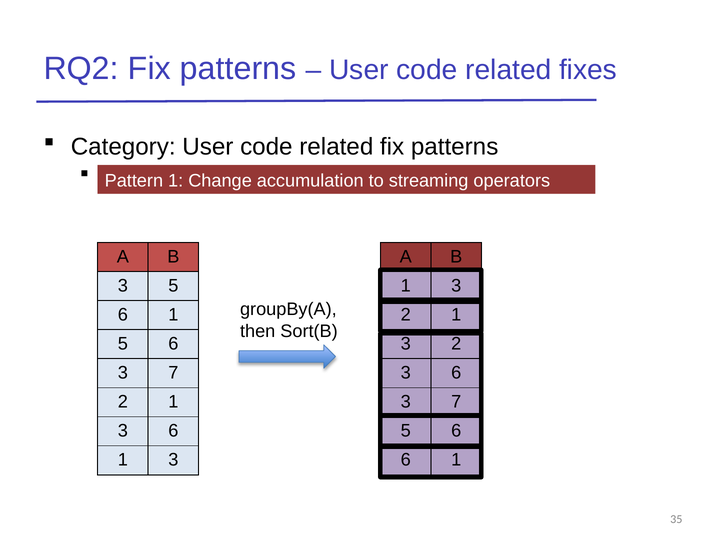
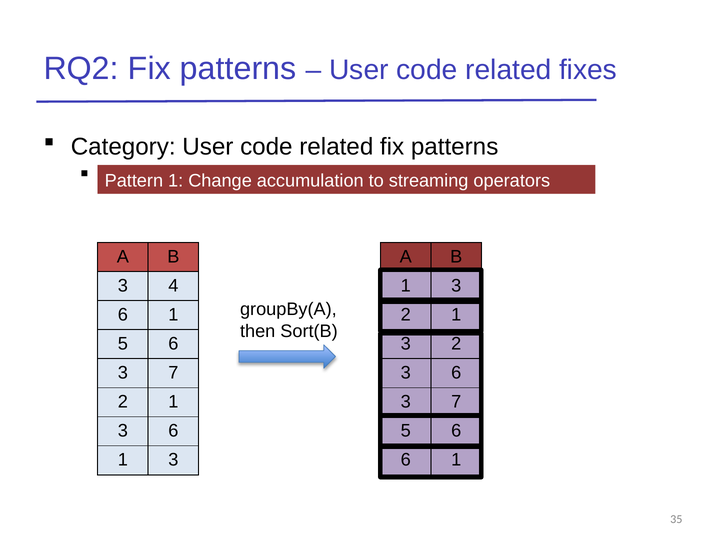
3 5: 5 -> 4
